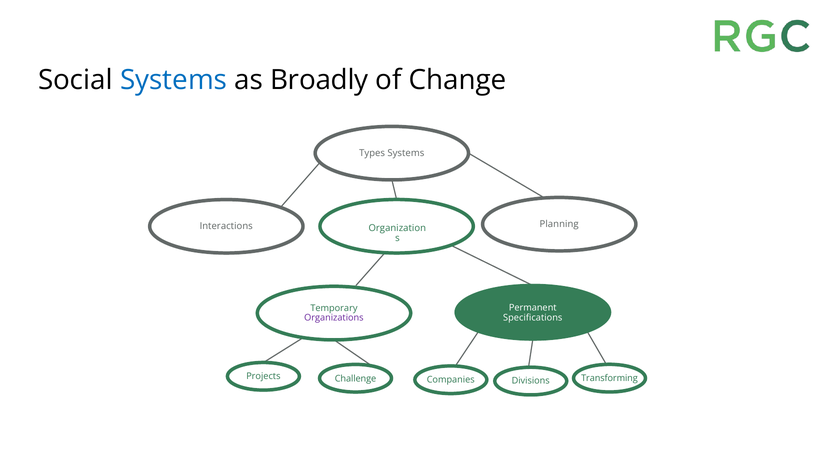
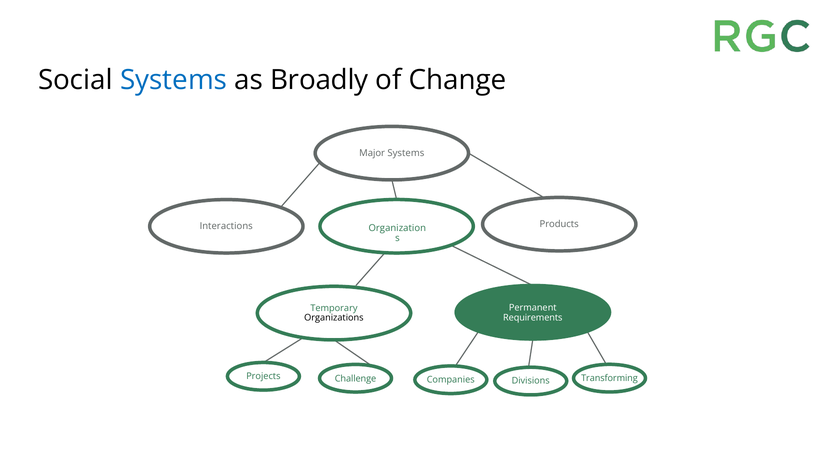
Types: Types -> Major
Planning: Planning -> Products
Specifications: Specifications -> Requirements
Organizations colour: purple -> black
